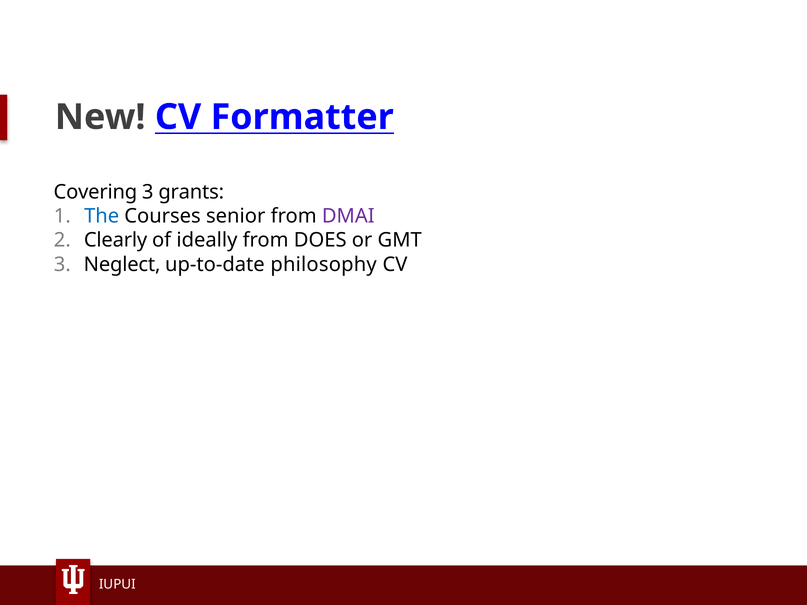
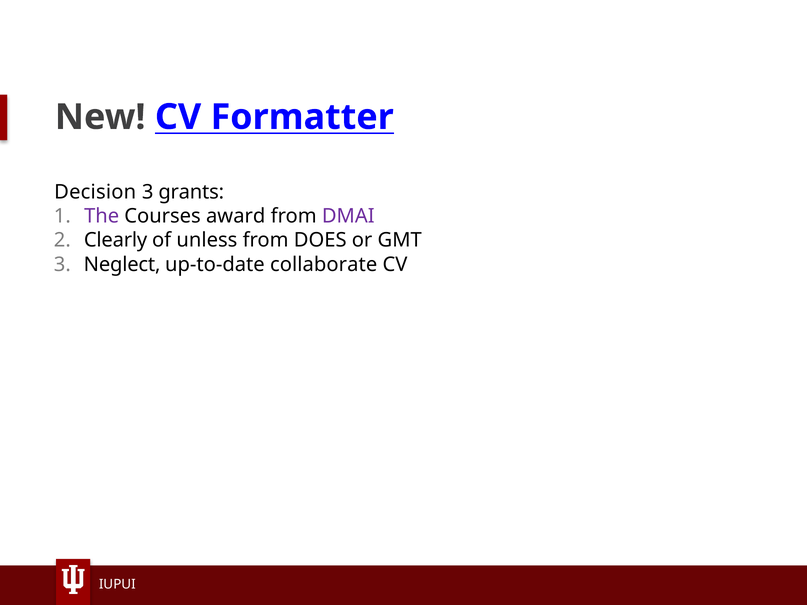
Covering: Covering -> Decision
The colour: blue -> purple
senior: senior -> award
ideally: ideally -> unless
philosophy: philosophy -> collaborate
